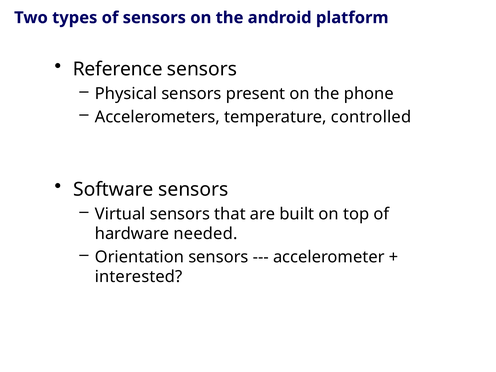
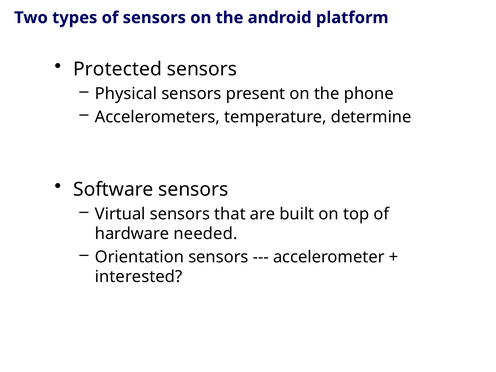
Reference: Reference -> Protected
controlled: controlled -> determine
